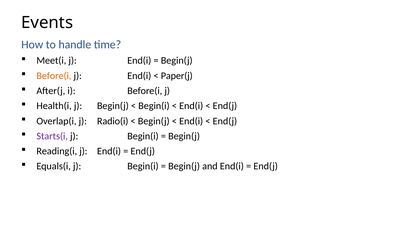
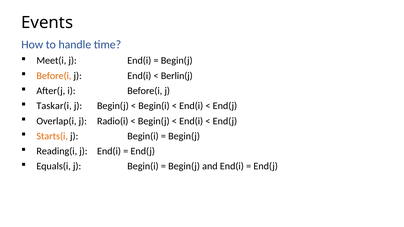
Paper(j: Paper(j -> Berlin(j
Health(i: Health(i -> Taskar(i
Starts(i colour: purple -> orange
